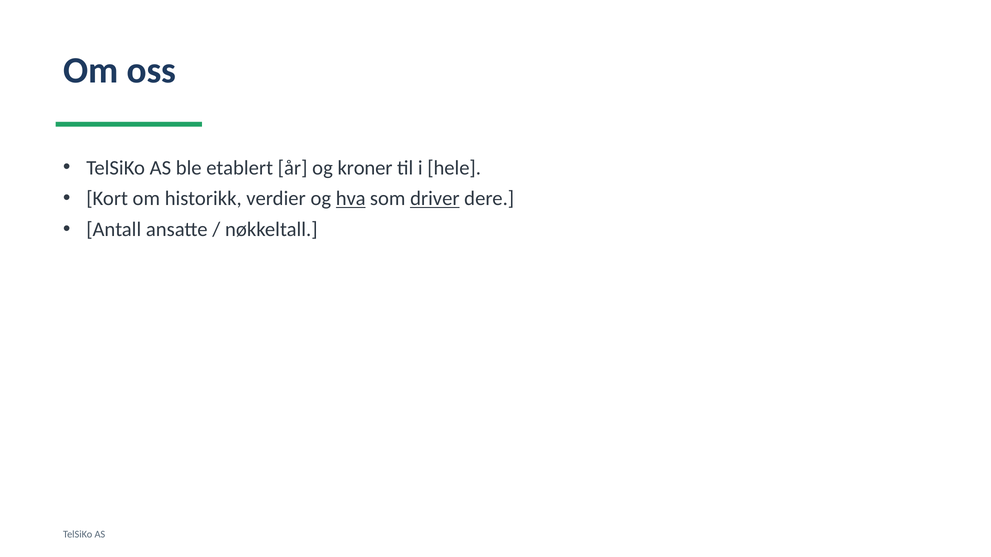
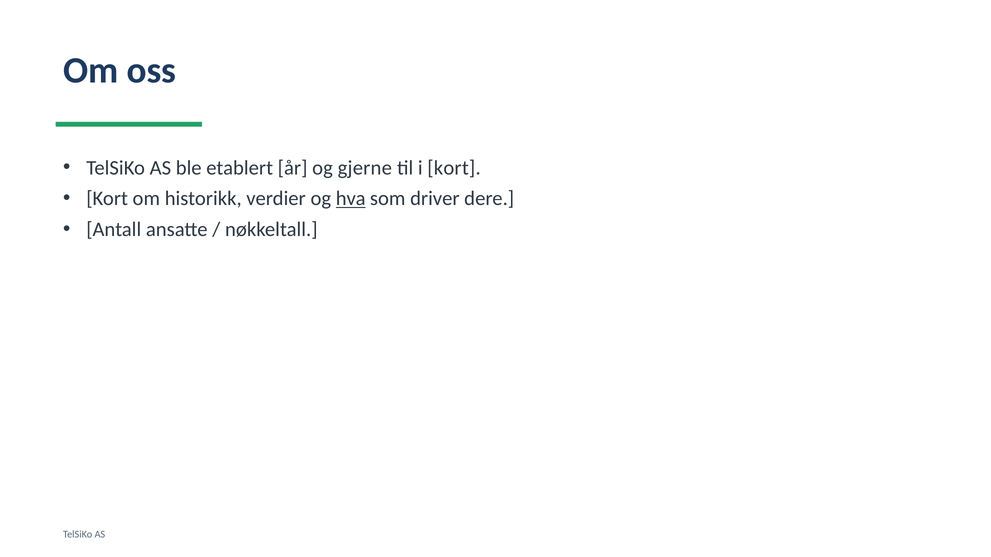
kroner: kroner -> gjerne
i hele: hele -> kort
driver underline: present -> none
